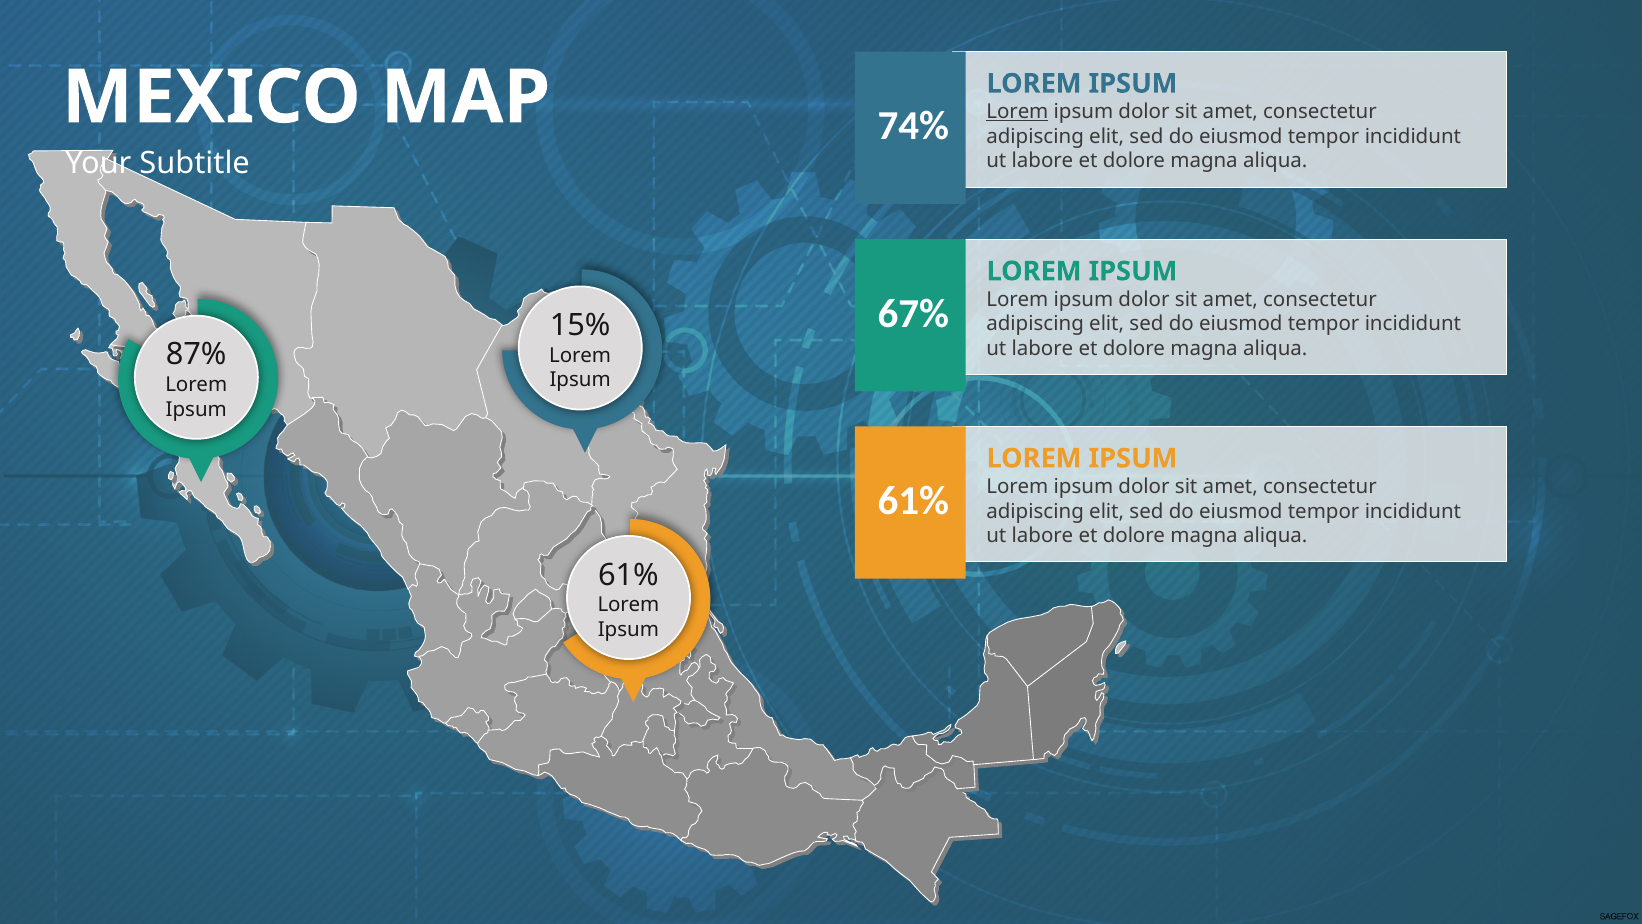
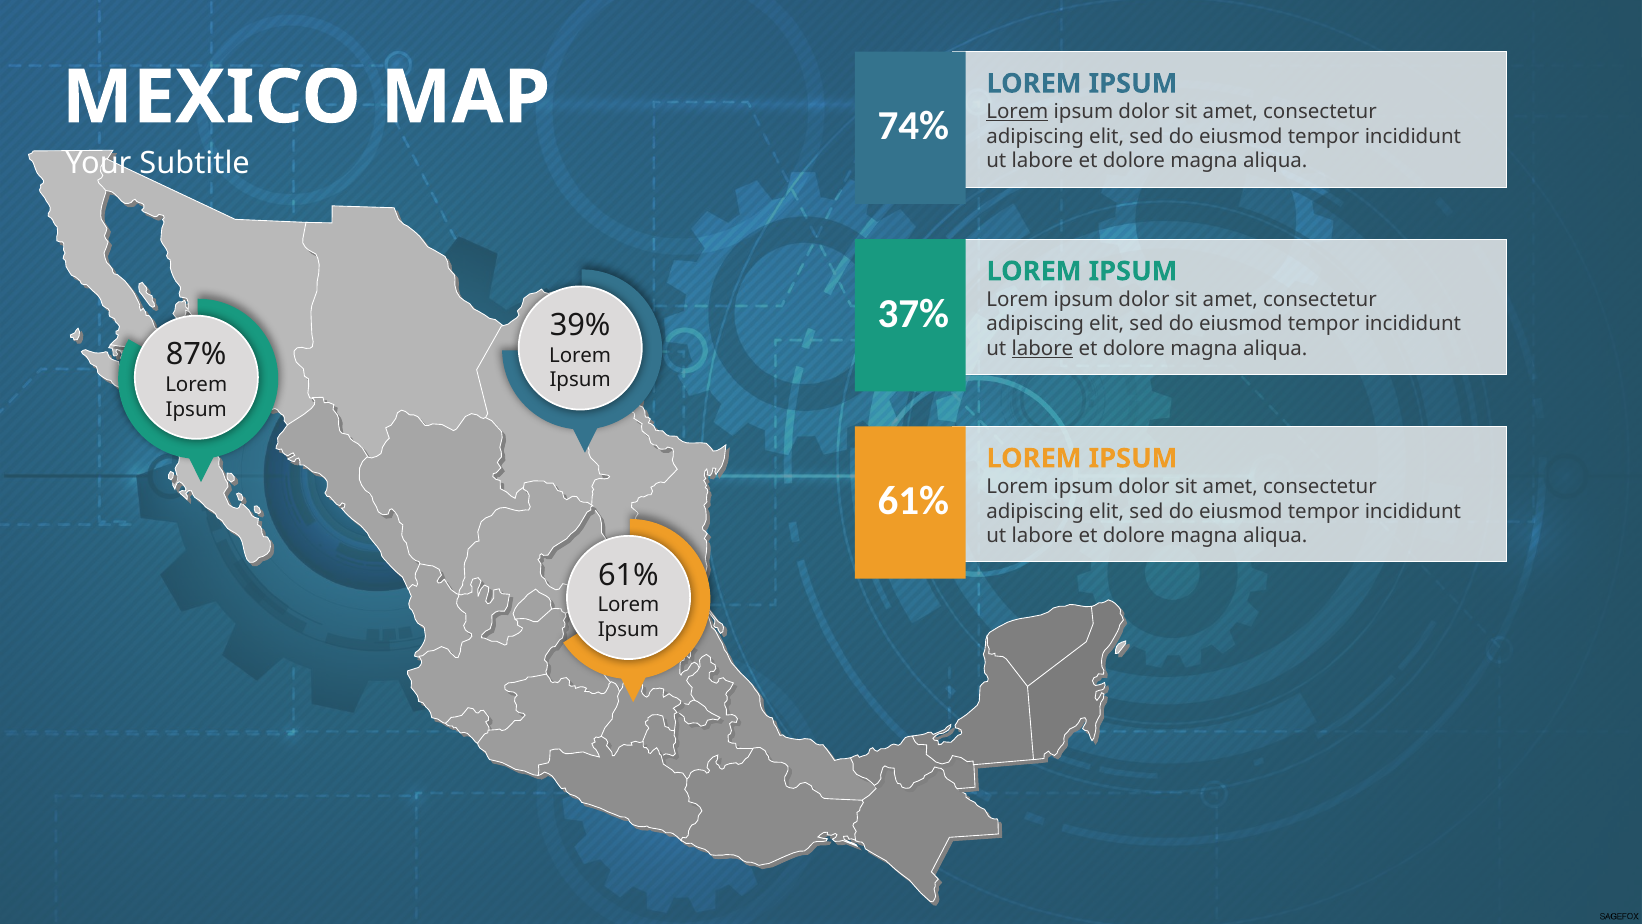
67%: 67% -> 37%
15%: 15% -> 39%
labore at (1042, 349) underline: none -> present
